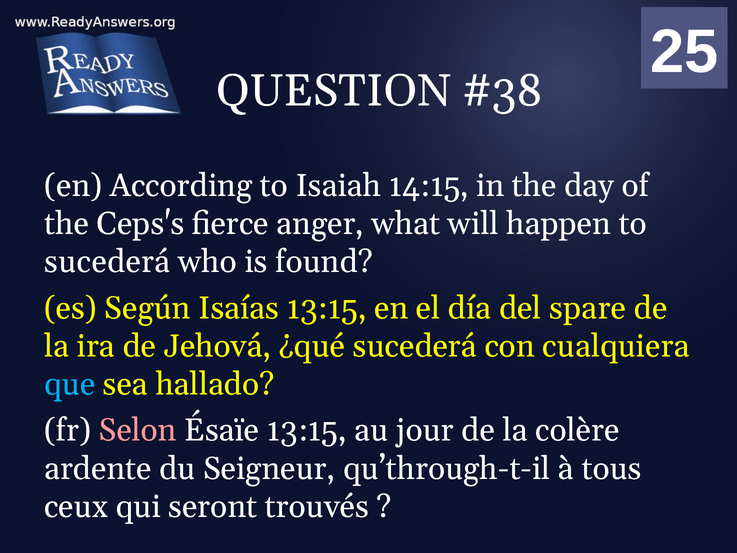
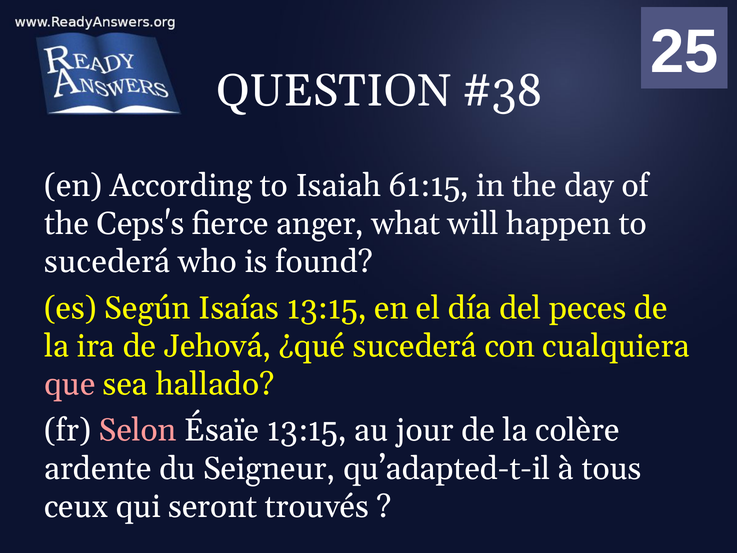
14:15: 14:15 -> 61:15
spare: spare -> peces
que colour: light blue -> pink
qu’through-t-il: qu’through-t-il -> qu’adapted-t-il
